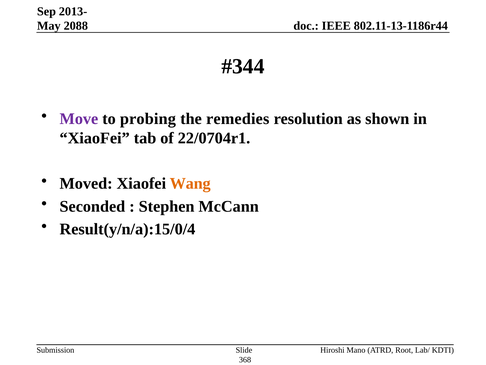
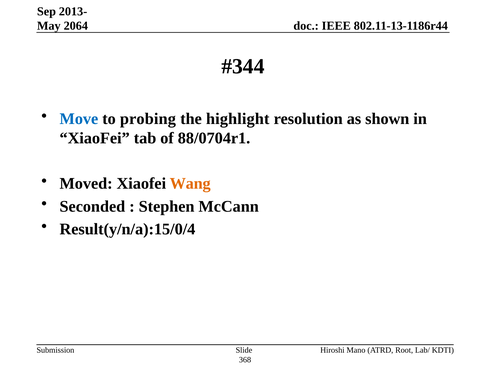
2088: 2088 -> 2064
Move colour: purple -> blue
remedies: remedies -> highlight
22/0704r1: 22/0704r1 -> 88/0704r1
